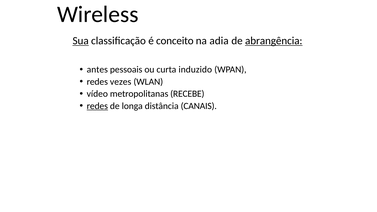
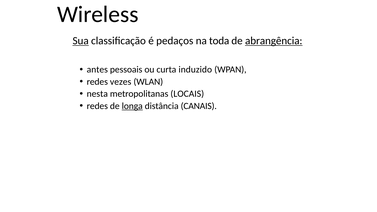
conceito: conceito -> pedaços
adia: adia -> toda
vídeo: vídeo -> nesta
RECEBE: RECEBE -> LOCAIS
redes at (97, 106) underline: present -> none
longa underline: none -> present
